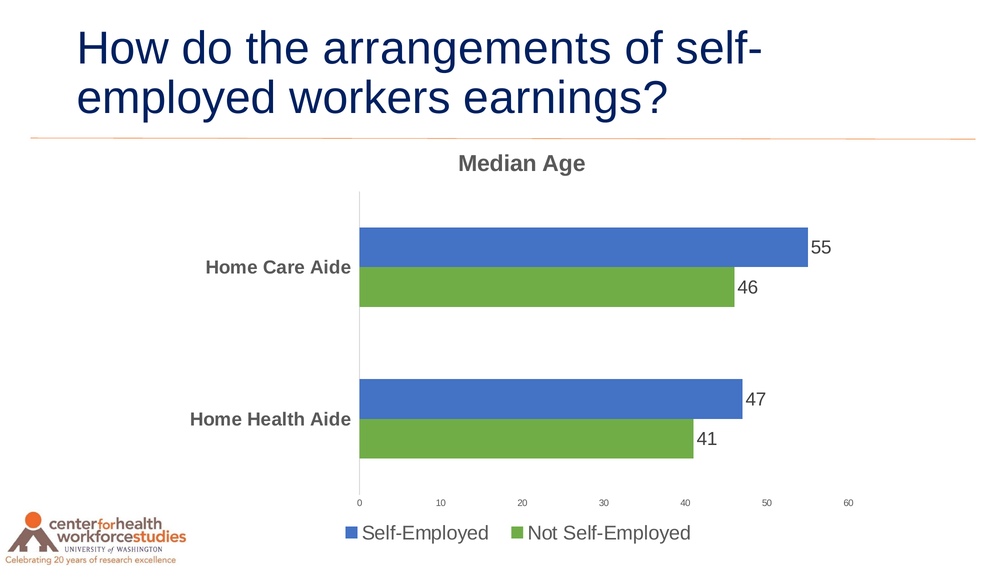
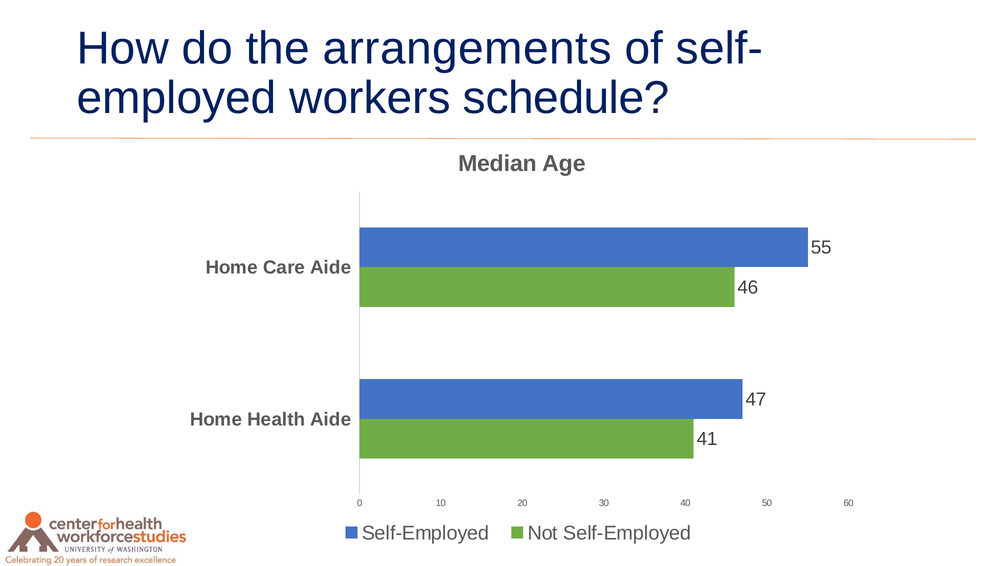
earnings: earnings -> schedule
